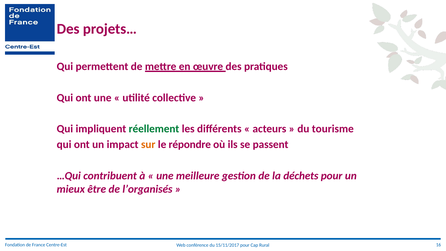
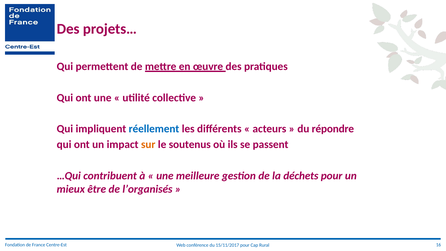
réellement colour: green -> blue
tourisme: tourisme -> répondre
répondre: répondre -> soutenus
